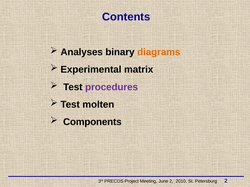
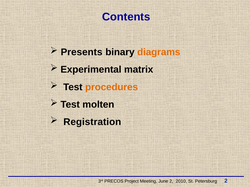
Analyses: Analyses -> Presents
procedures colour: purple -> orange
Components: Components -> Registration
